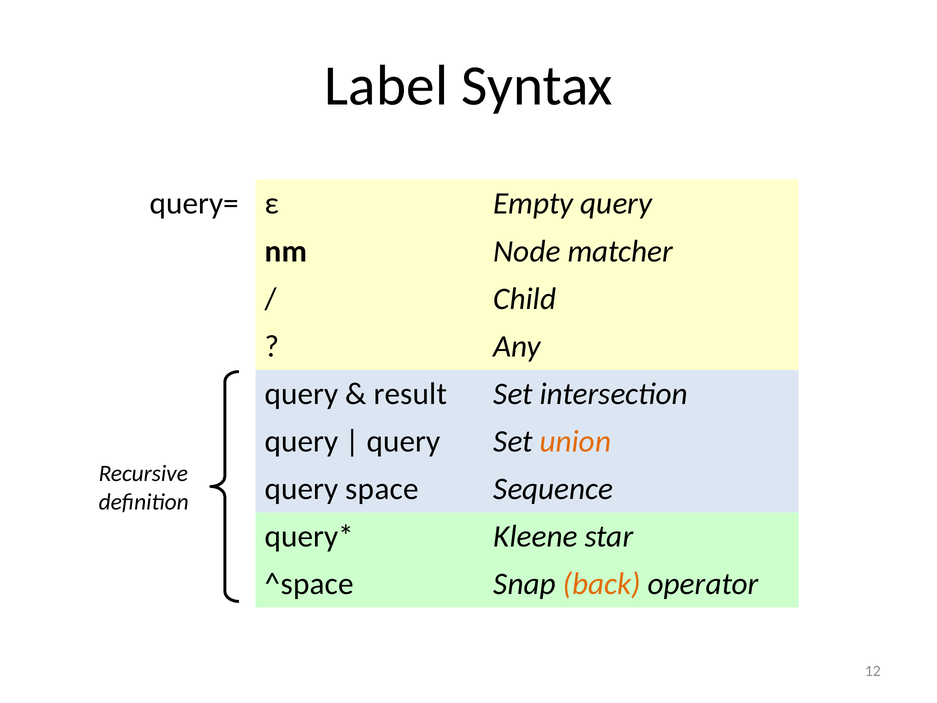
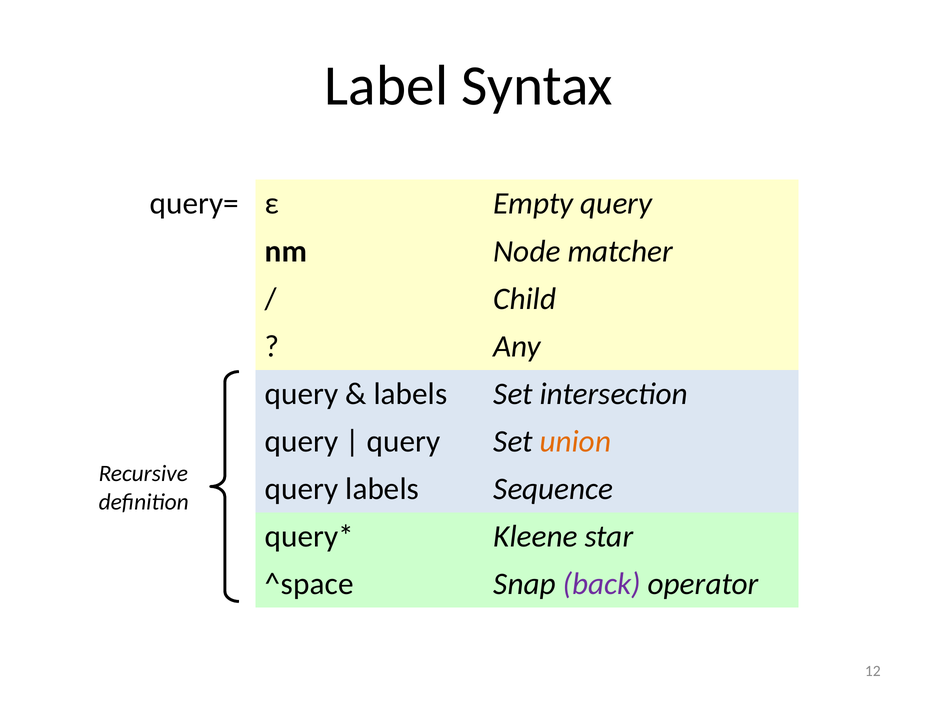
result at (410, 394): result -> labels
query space: space -> labels
back colour: orange -> purple
